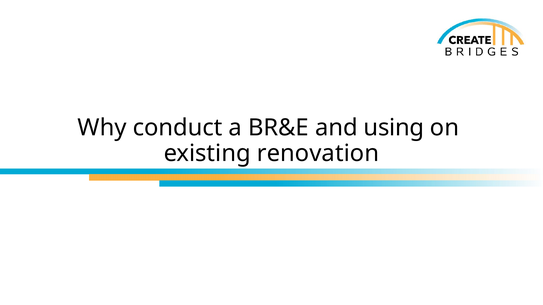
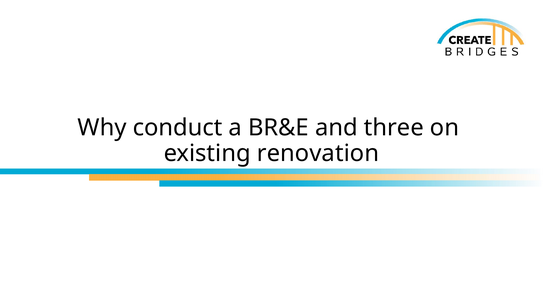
using: using -> three
